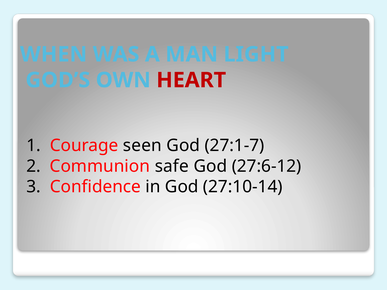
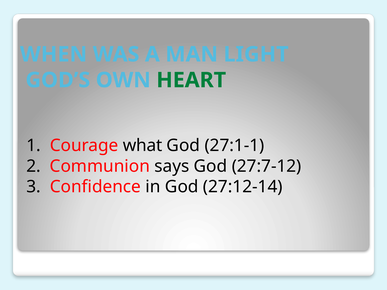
HEART colour: red -> green
seen: seen -> what
27:1-7: 27:1-7 -> 27:1-1
safe: safe -> says
27:6-12: 27:6-12 -> 27:7-12
27:10-14: 27:10-14 -> 27:12-14
